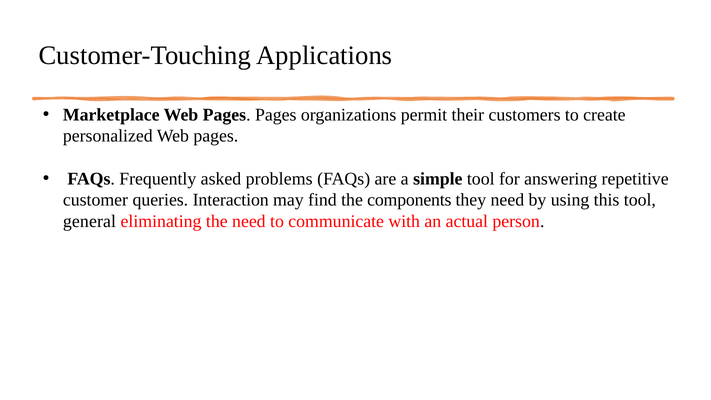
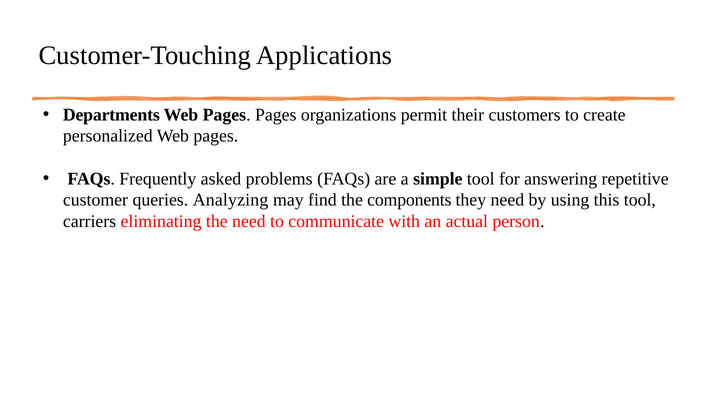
Marketplace: Marketplace -> Departments
Interaction: Interaction -> Analyzing
general: general -> carriers
